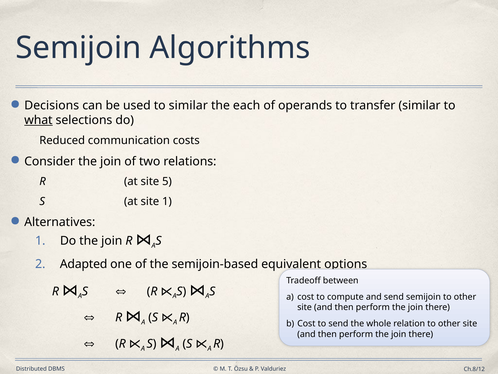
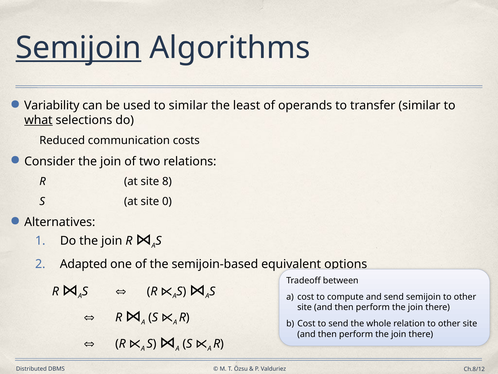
Semijoin at (78, 48) underline: none -> present
Decisions: Decisions -> Variability
each: each -> least
5: 5 -> 8
site 1: 1 -> 0
